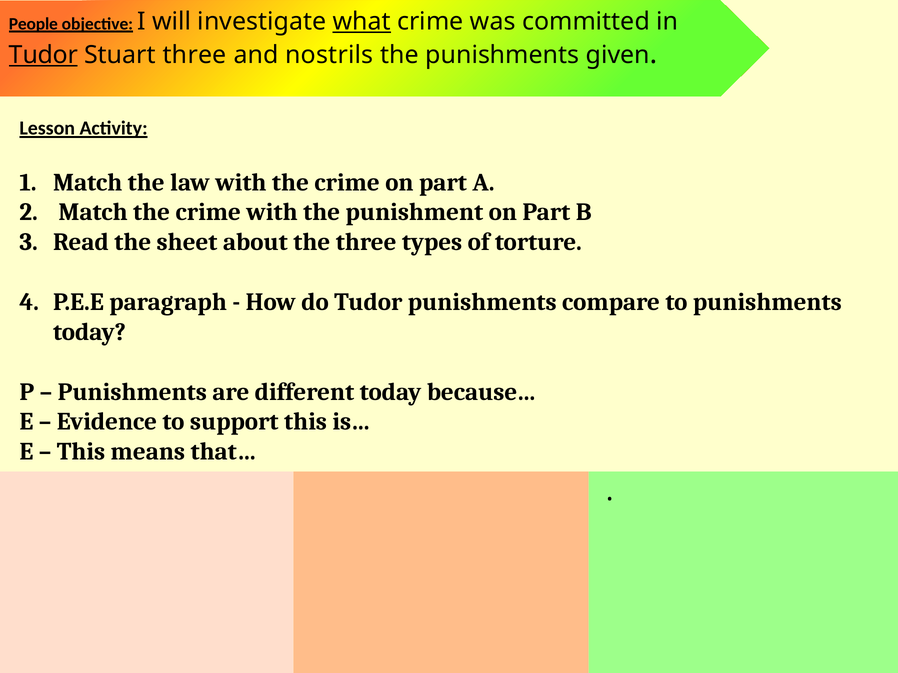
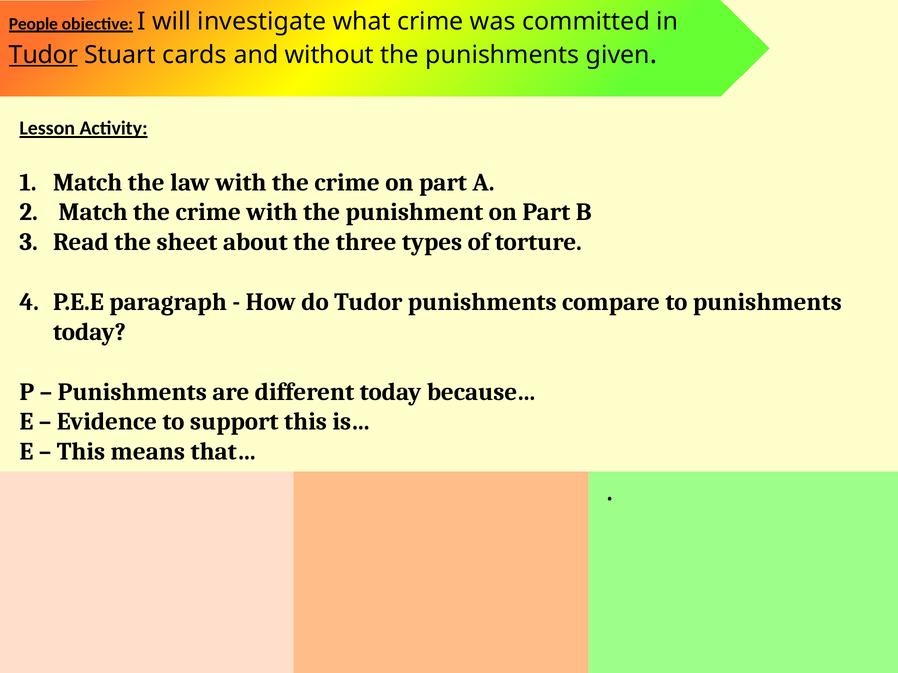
what underline: present -> none
Stuart three: three -> cards
nostrils: nostrils -> without
